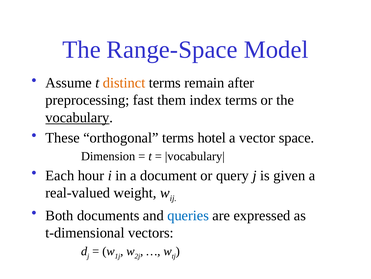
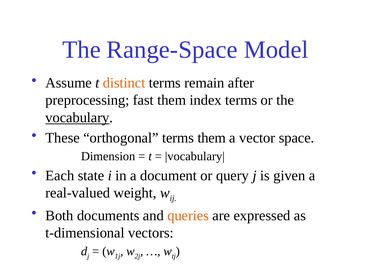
terms hotel: hotel -> them
hour: hour -> state
queries colour: blue -> orange
